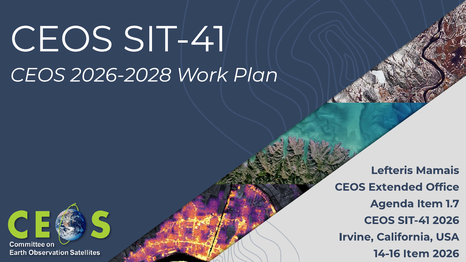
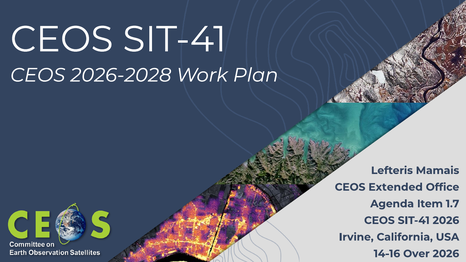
14-16 Item: Item -> Over
